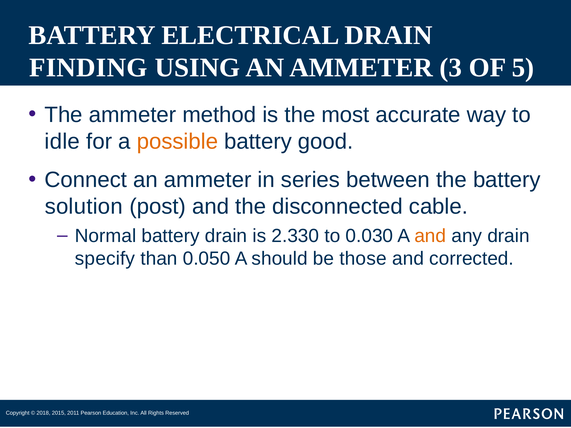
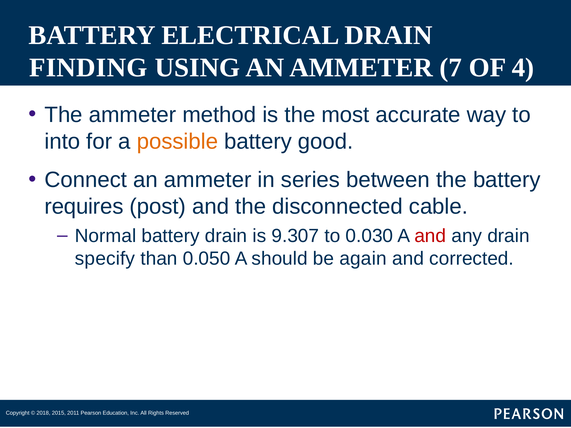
3: 3 -> 7
5: 5 -> 4
idle: idle -> into
solution: solution -> requires
2.330: 2.330 -> 9.307
and at (430, 236) colour: orange -> red
those: those -> again
